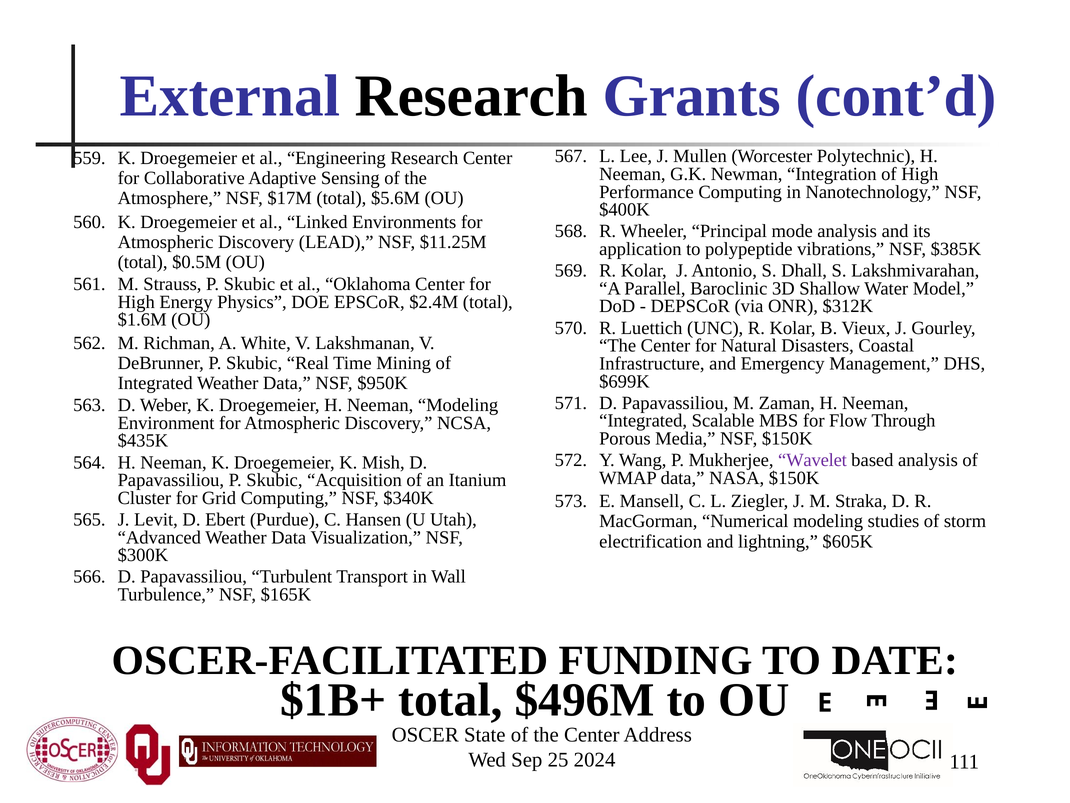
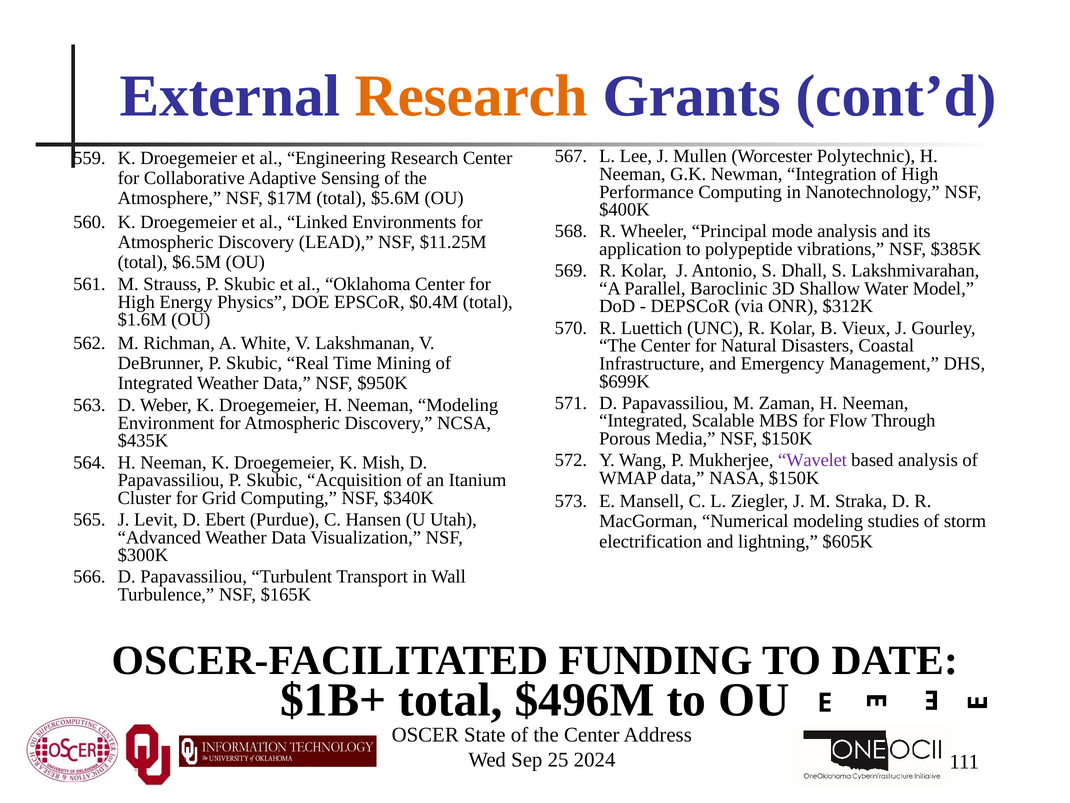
Research at (472, 96) colour: black -> orange
$0.5M: $0.5M -> $6.5M
$2.4M: $2.4M -> $0.4M
